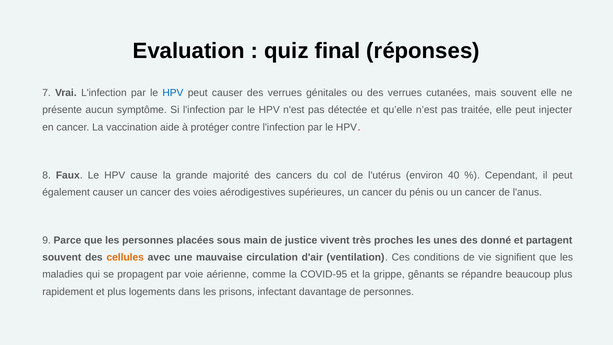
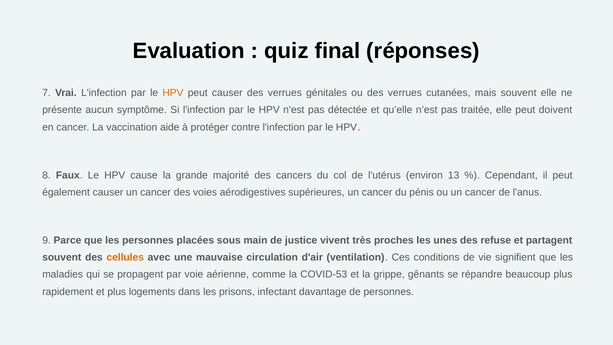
HPV at (173, 93) colour: blue -> orange
injecter: injecter -> doivent
40: 40 -> 13
donné: donné -> refuse
COVID-95: COVID-95 -> COVID-53
